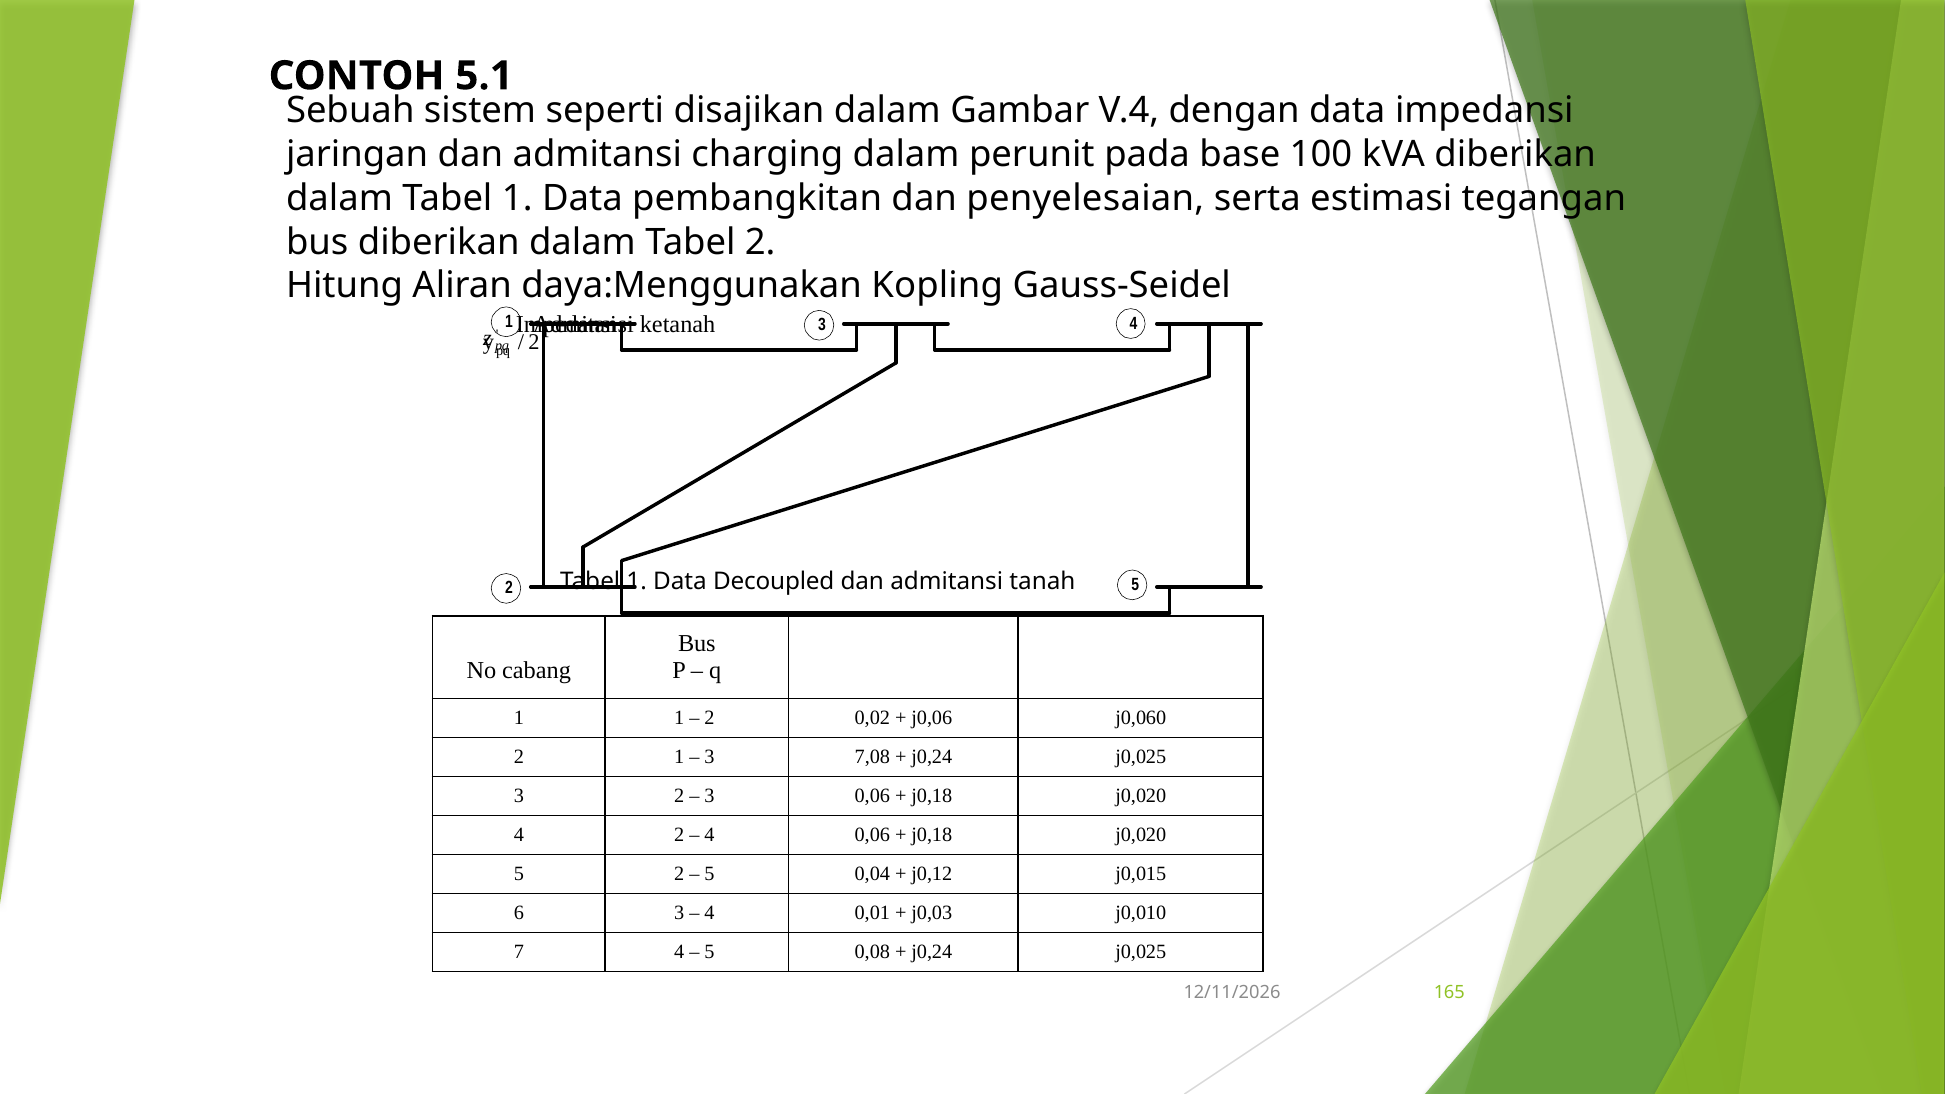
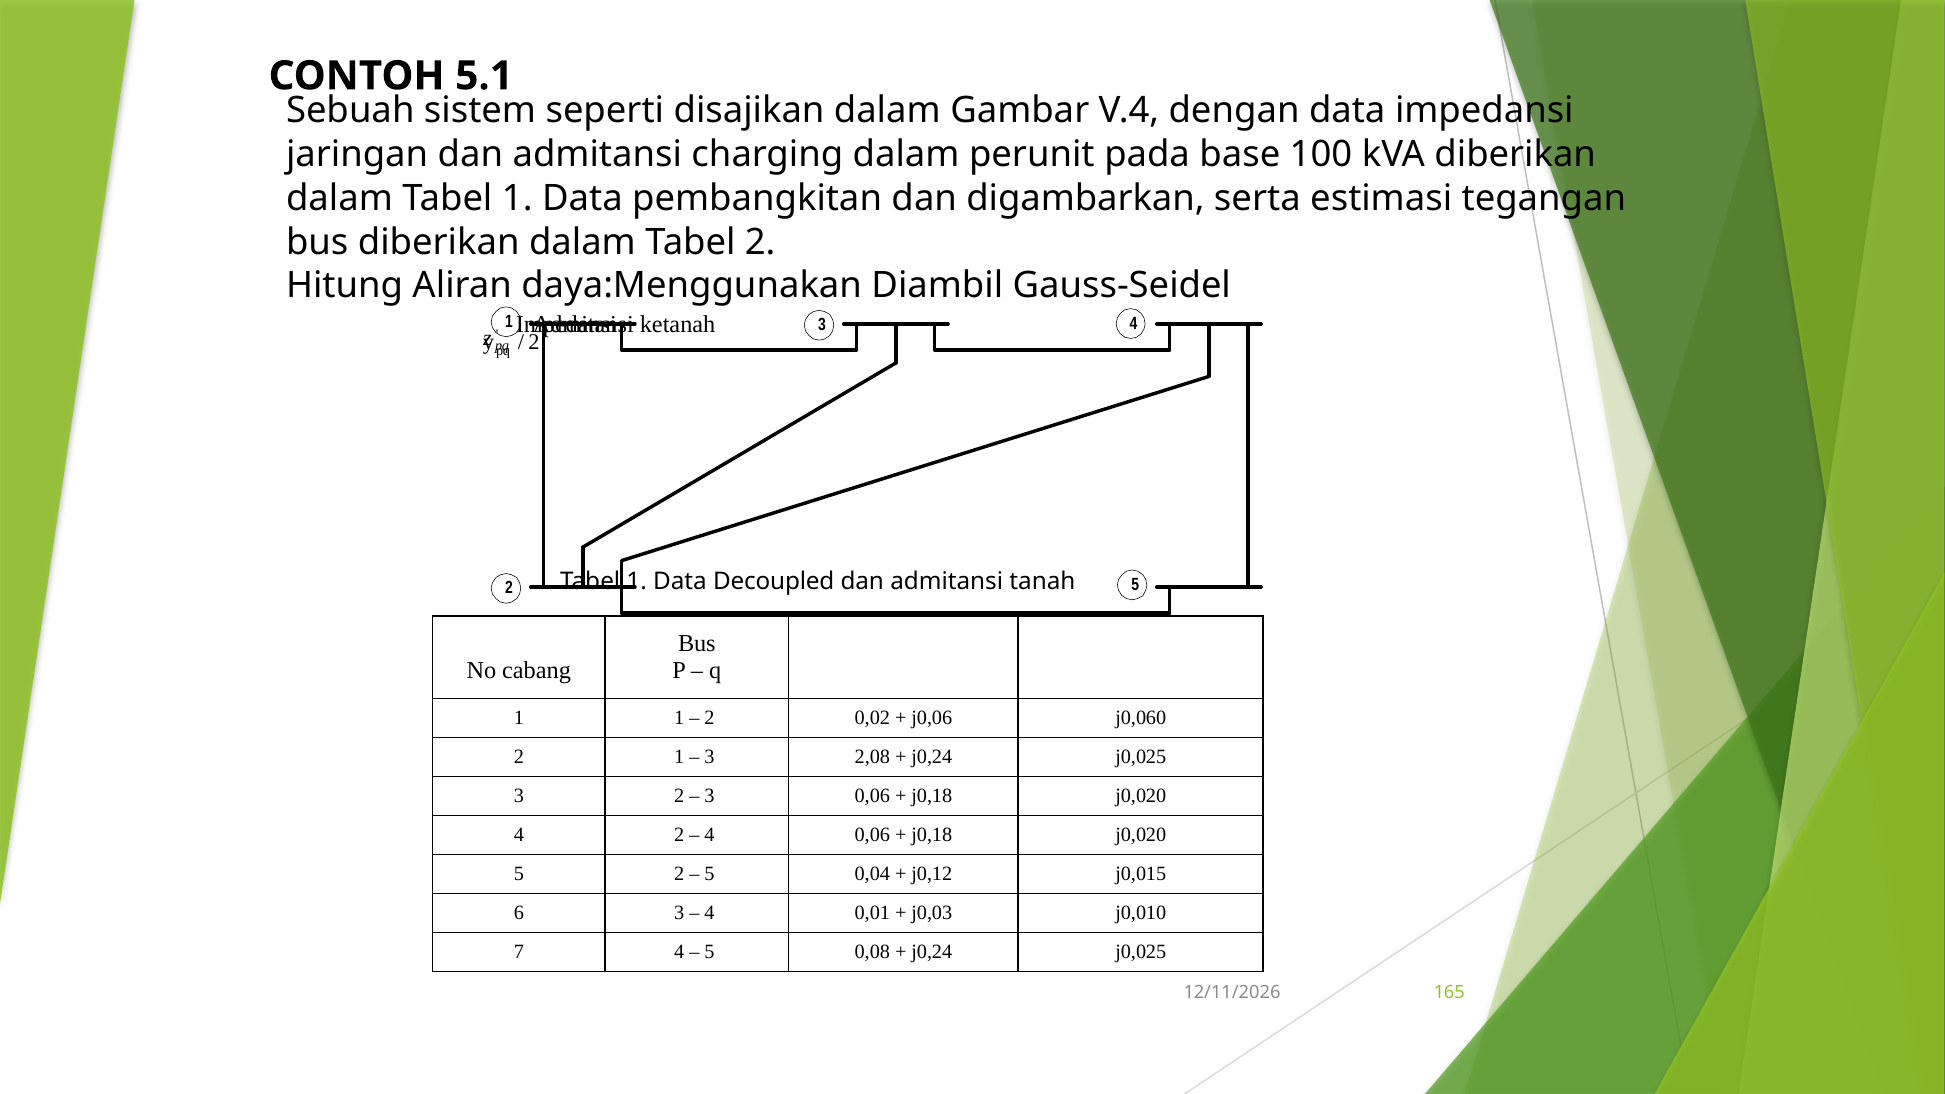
penyelesaian: penyelesaian -> digambarkan
Kopling: Kopling -> Diambil
7,08: 7,08 -> 2,08
